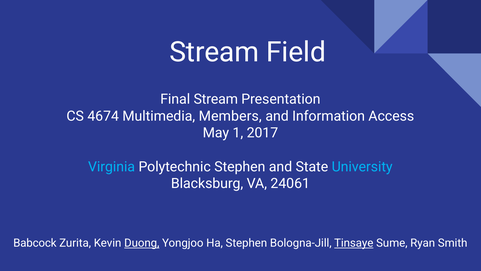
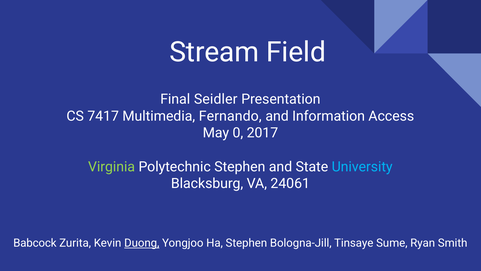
Final Stream: Stream -> Seidler
4674: 4674 -> 7417
Members: Members -> Fernando
1: 1 -> 0
Virginia colour: light blue -> light green
Tinsaye underline: present -> none
